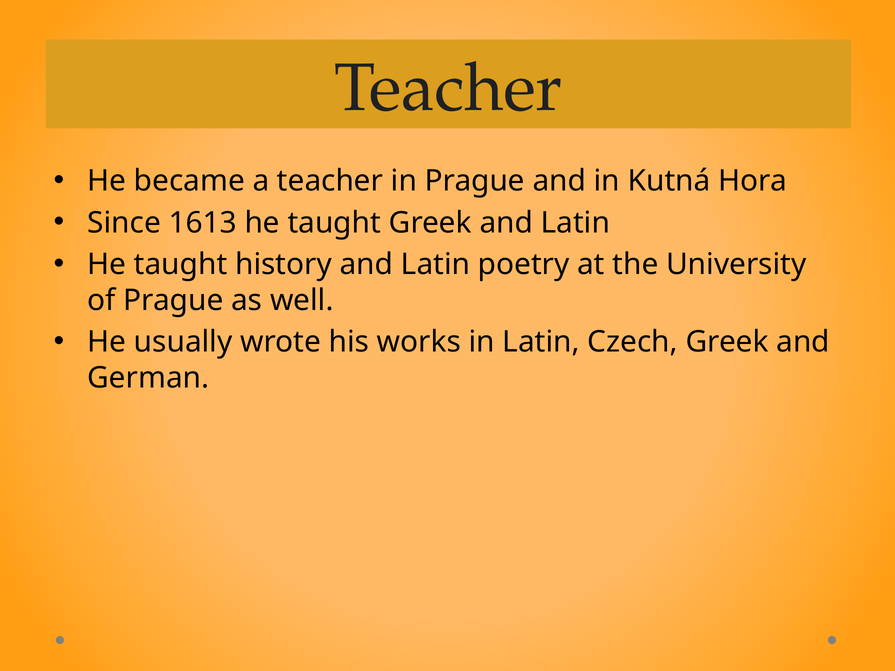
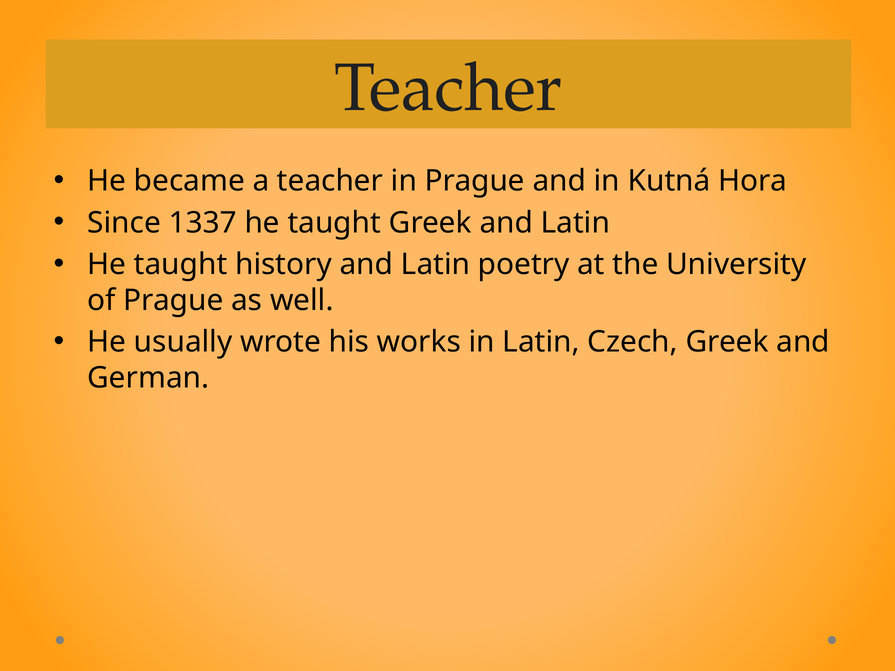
1613: 1613 -> 1337
